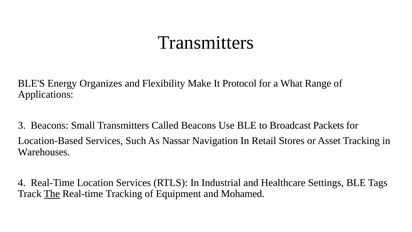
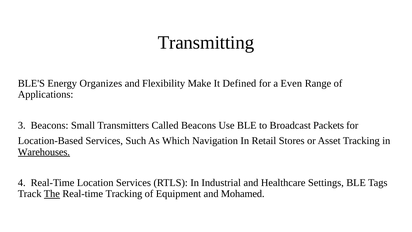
Transmitters at (206, 43): Transmitters -> Transmitting
Protocol: Protocol -> Defined
What: What -> Even
Nassar: Nassar -> Which
Warehouses underline: none -> present
